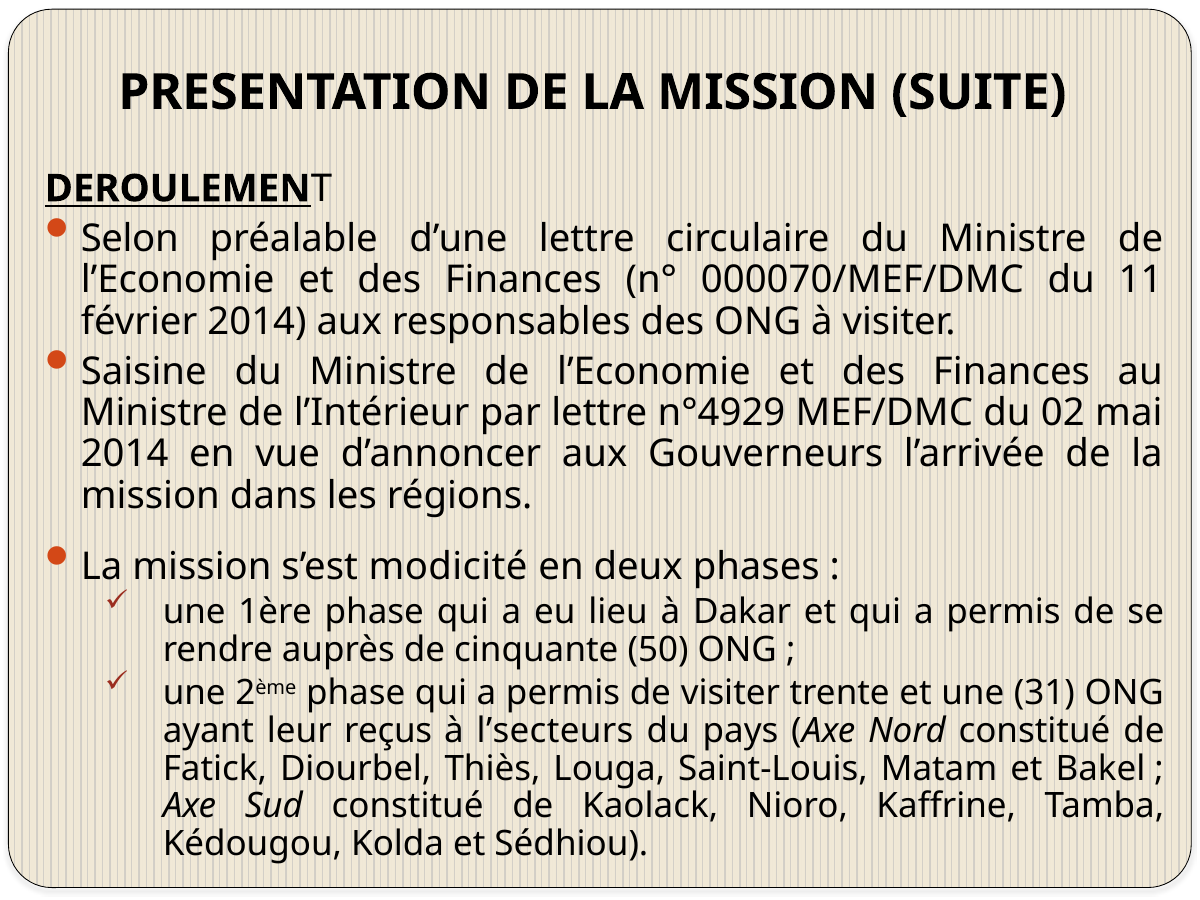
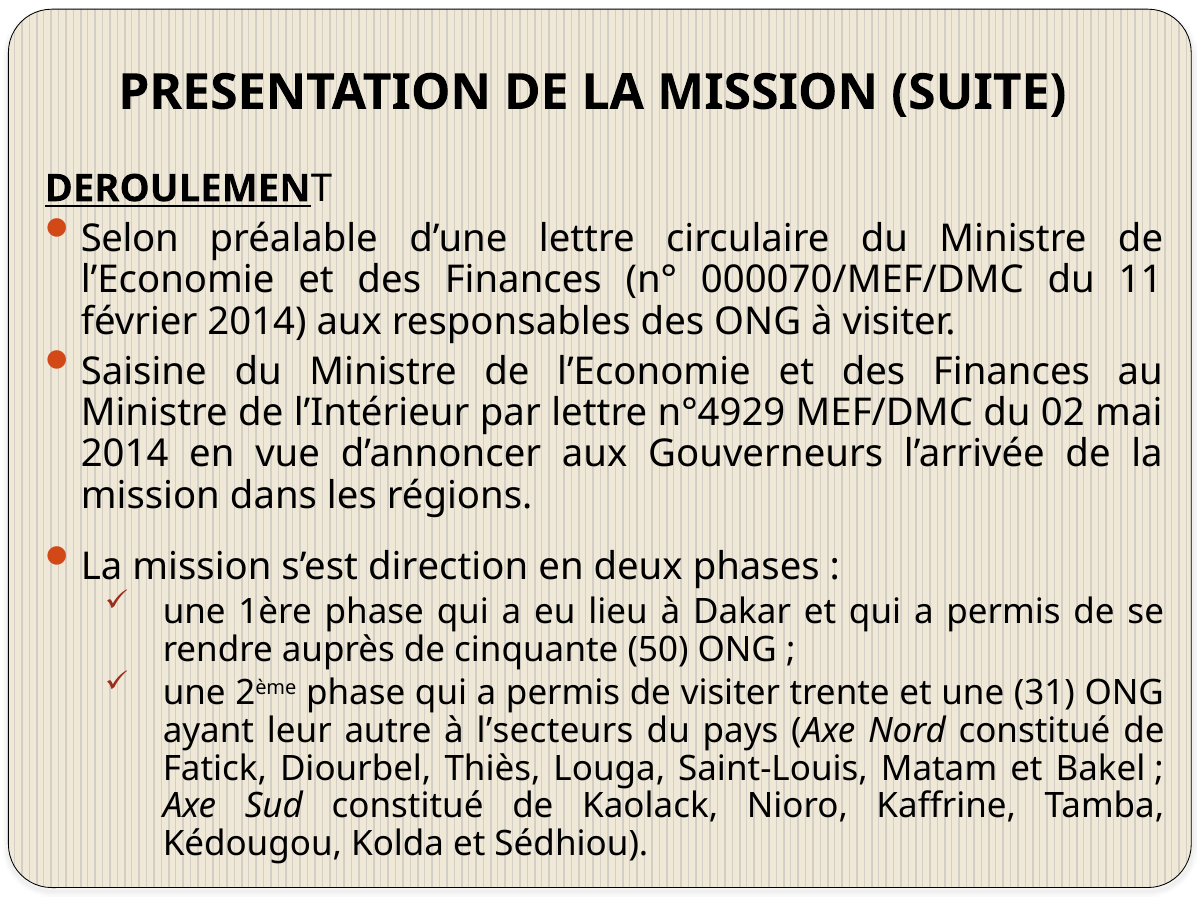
modicité: modicité -> direction
reçus: reçus -> autre
